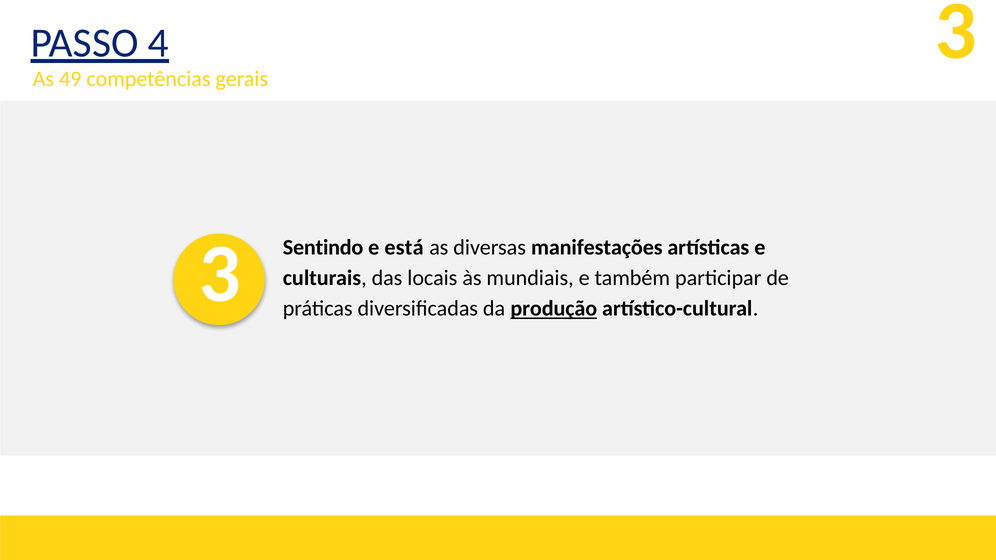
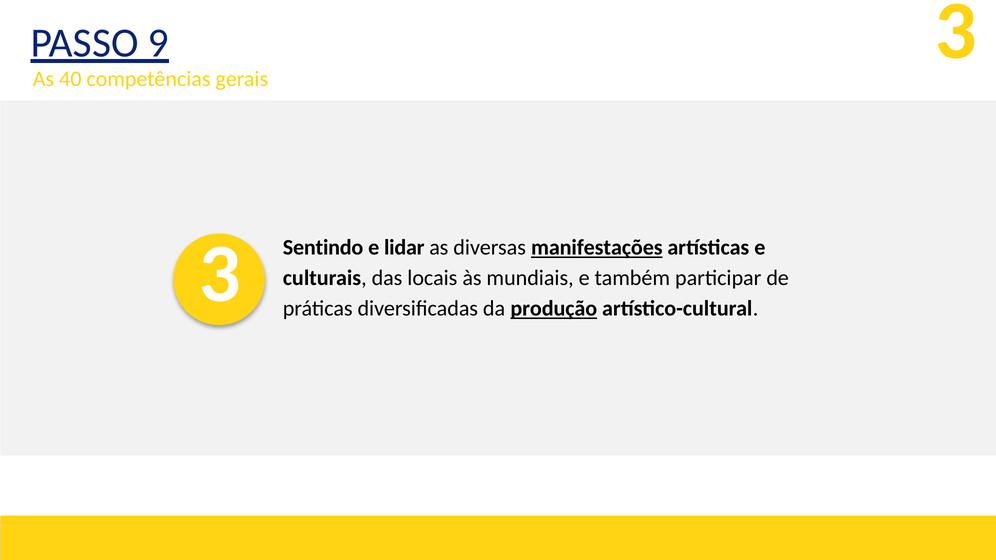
4: 4 -> 9
49: 49 -> 40
está: está -> lidar
manifestações underline: none -> present
